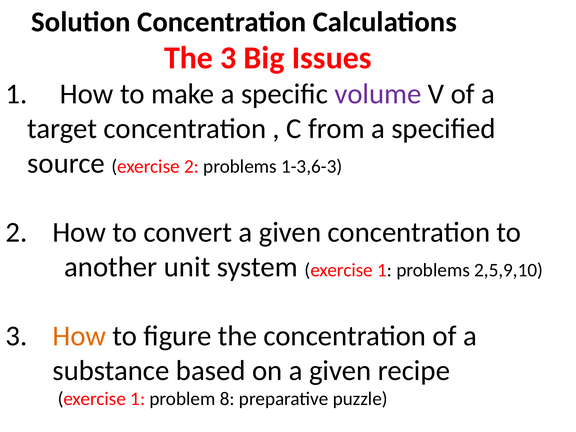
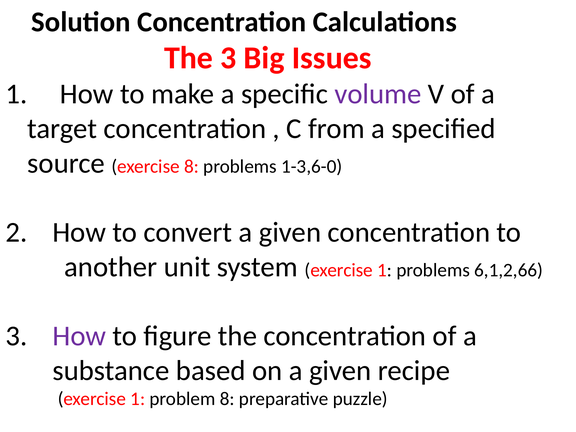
exercise 2: 2 -> 8
1-3,6-3: 1-3,6-3 -> 1-3,6-0
2,5,9,10: 2,5,9,10 -> 6,1,2,66
How at (79, 336) colour: orange -> purple
